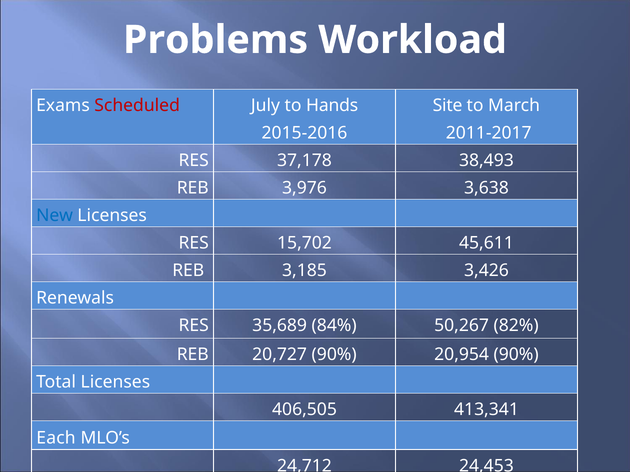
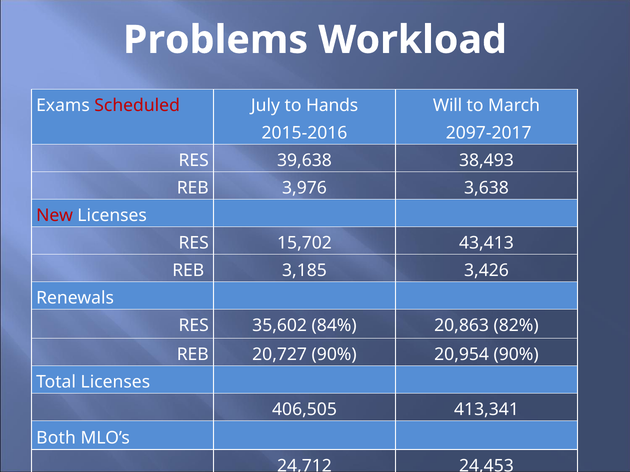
Site: Site -> Will
2011-2017: 2011-2017 -> 2097-2017
37,178: 37,178 -> 39,638
New colour: blue -> red
45,611: 45,611 -> 43,413
35,689: 35,689 -> 35,602
50,267: 50,267 -> 20,863
Each: Each -> Both
